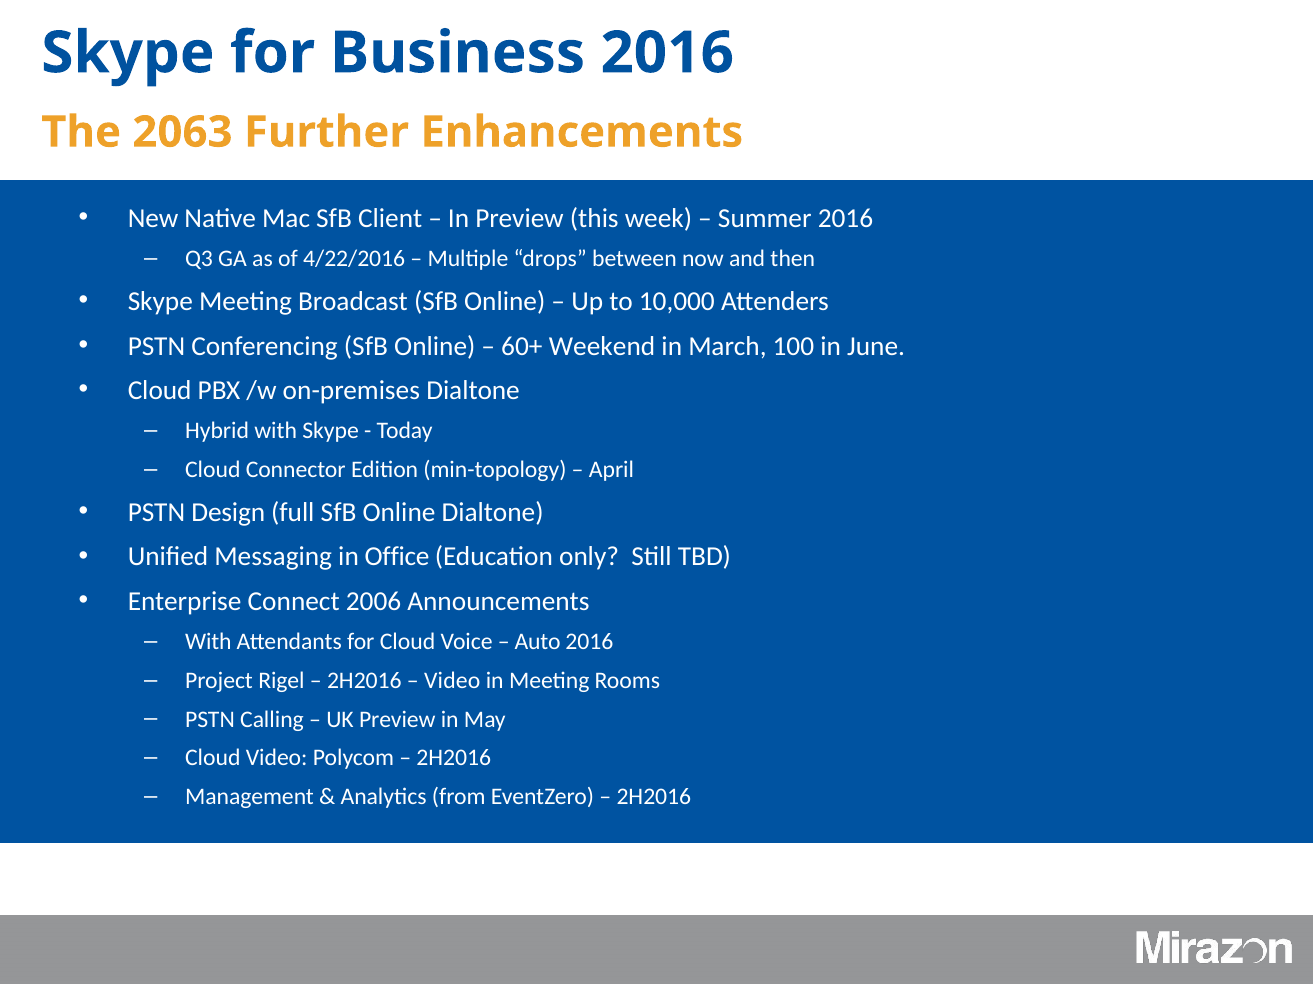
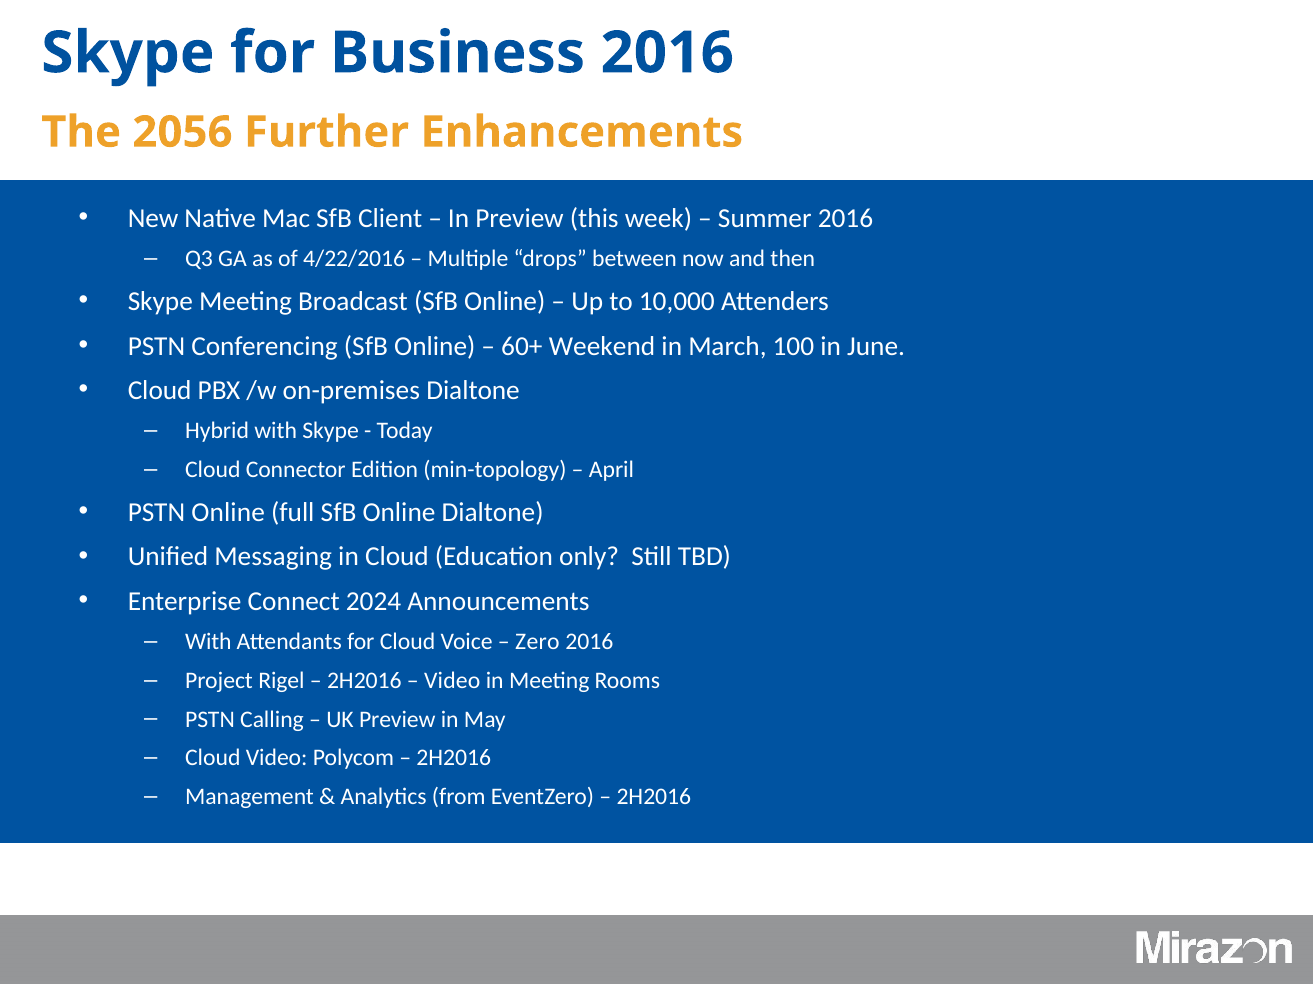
2063: 2063 -> 2056
PSTN Design: Design -> Online
in Office: Office -> Cloud
2006: 2006 -> 2024
Auto: Auto -> Zero
